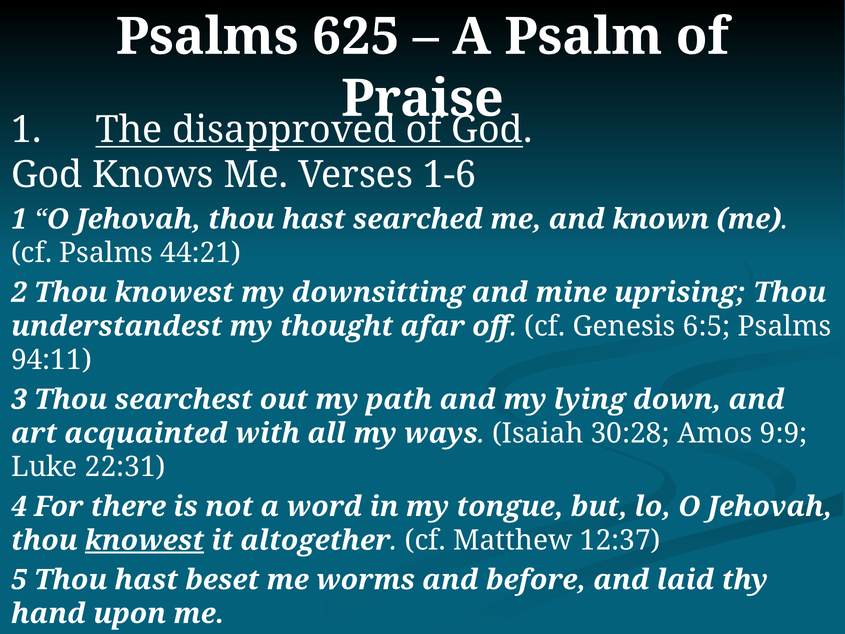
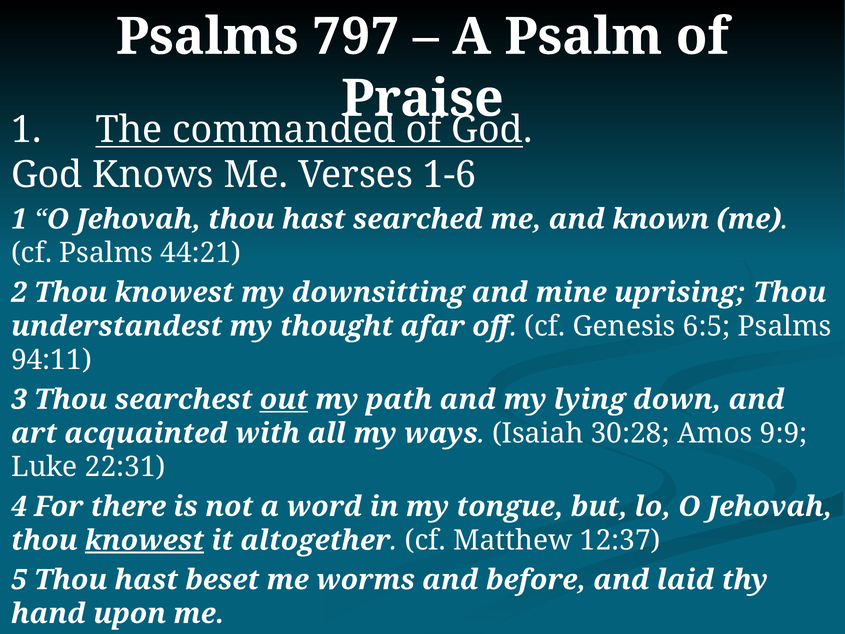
625: 625 -> 797
disapproved: disapproved -> commanded
out underline: none -> present
